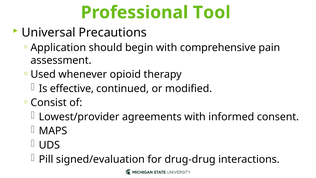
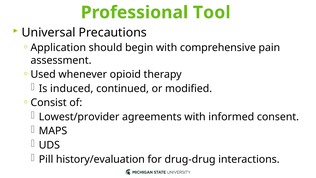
effective: effective -> induced
signed/evaluation: signed/evaluation -> history/evaluation
